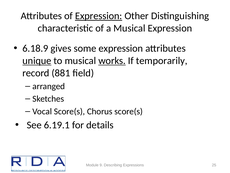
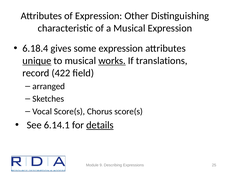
Expression at (99, 16) underline: present -> none
6.18.9: 6.18.9 -> 6.18.4
temporarily: temporarily -> translations
881: 881 -> 422
6.19.1: 6.19.1 -> 6.14.1
details underline: none -> present
